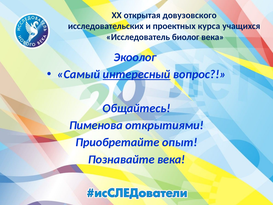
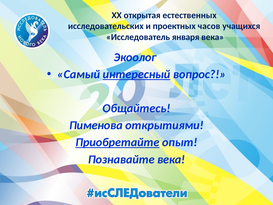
довузовского: довузовского -> естественных
курса: курса -> часов
биолог: биолог -> января
Приобретайте underline: none -> present
